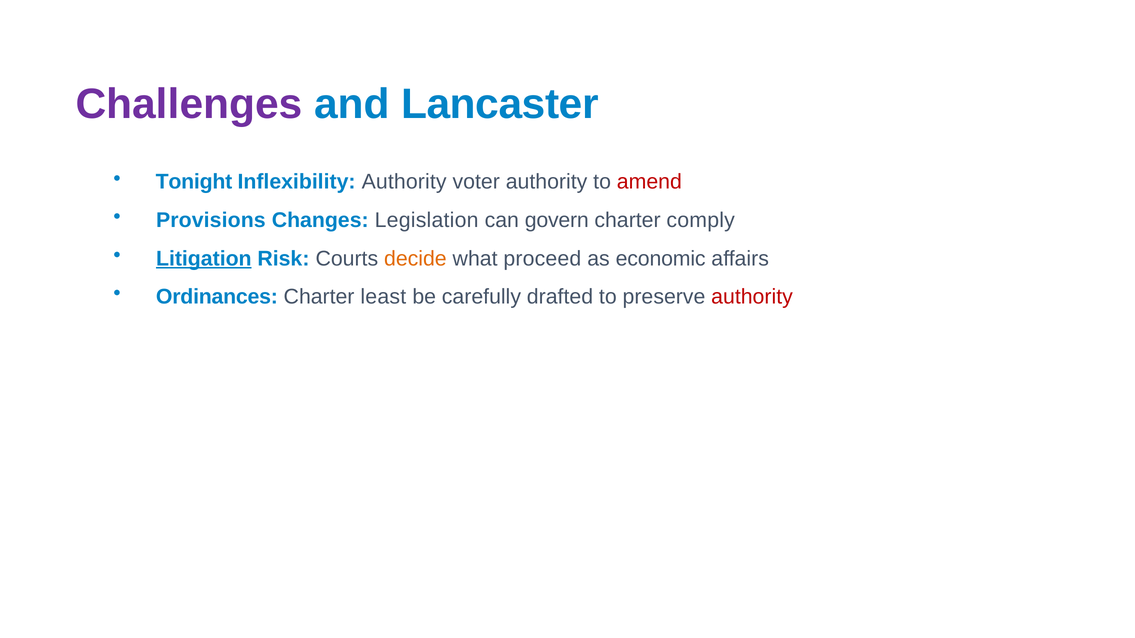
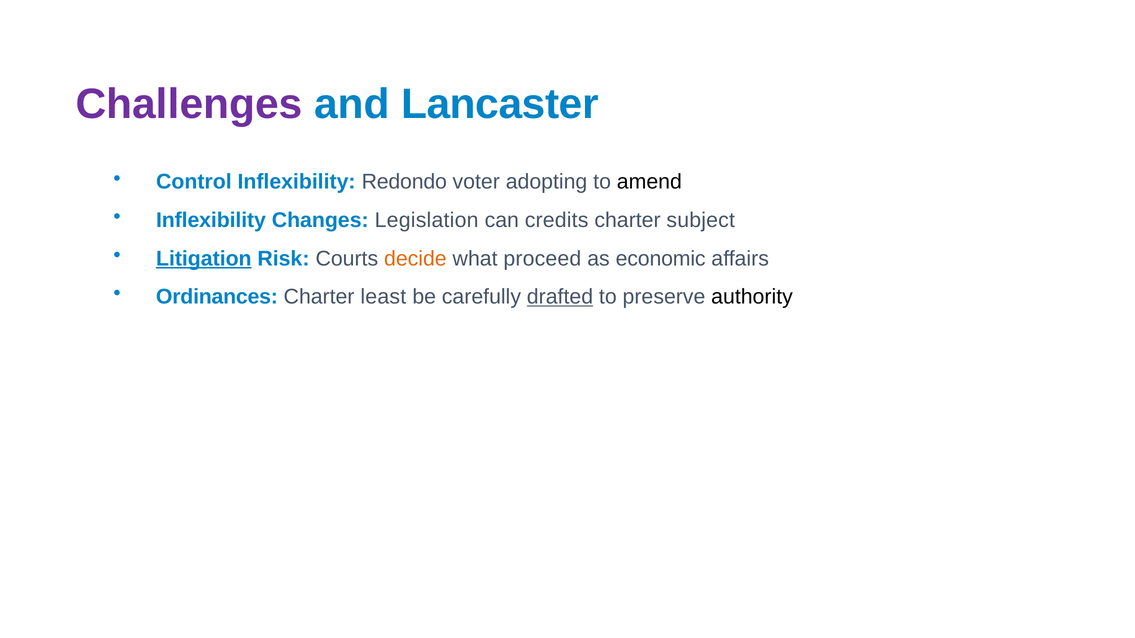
Tonight: Tonight -> Control
Inflexibility Authority: Authority -> Redondo
voter authority: authority -> adopting
amend colour: red -> black
Provisions at (211, 220): Provisions -> Inflexibility
govern: govern -> credits
comply: comply -> subject
drafted underline: none -> present
authority at (752, 297) colour: red -> black
